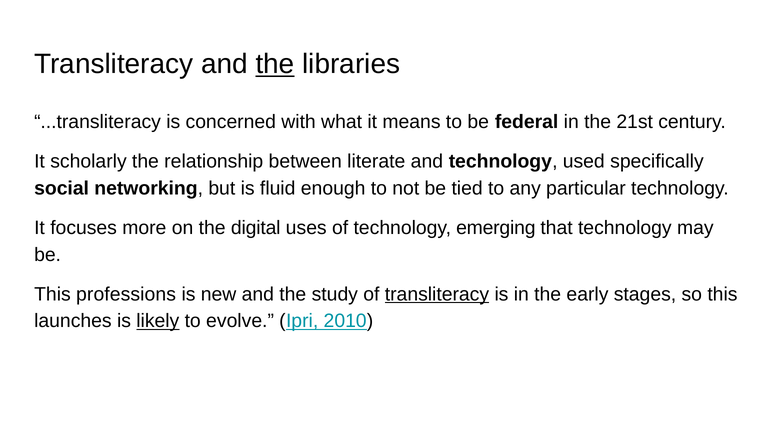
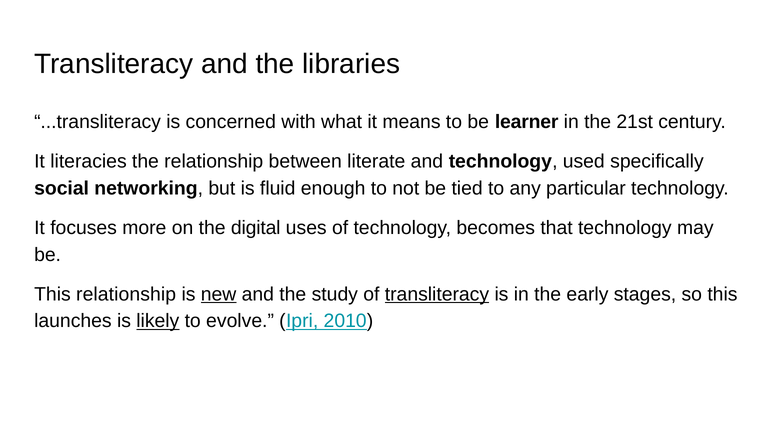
the at (275, 64) underline: present -> none
federal: federal -> learner
scholarly: scholarly -> literacies
emerging: emerging -> becomes
This professions: professions -> relationship
new underline: none -> present
